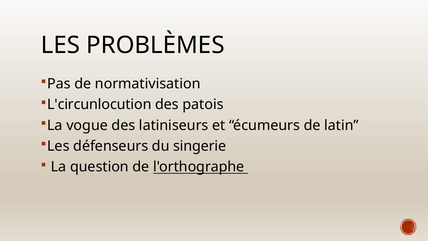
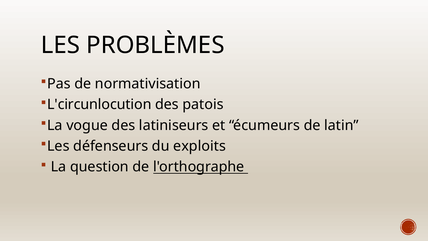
singerie: singerie -> exploits
